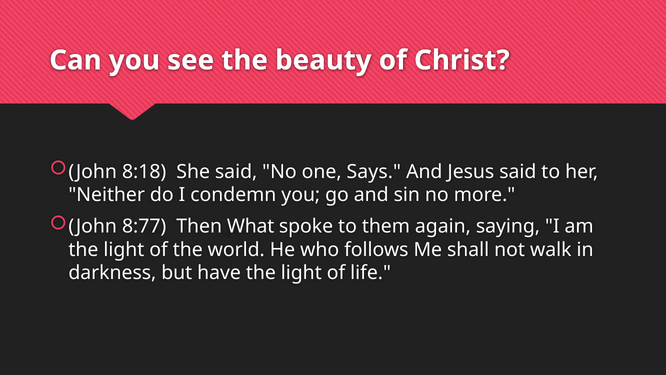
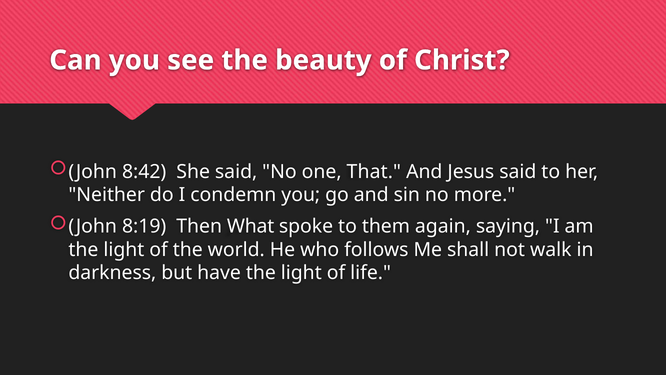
8:18: 8:18 -> 8:42
Says: Says -> That
8:77: 8:77 -> 8:19
